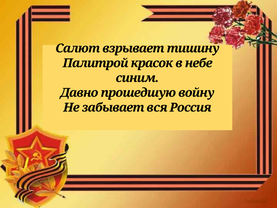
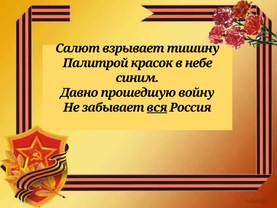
вся underline: none -> present
